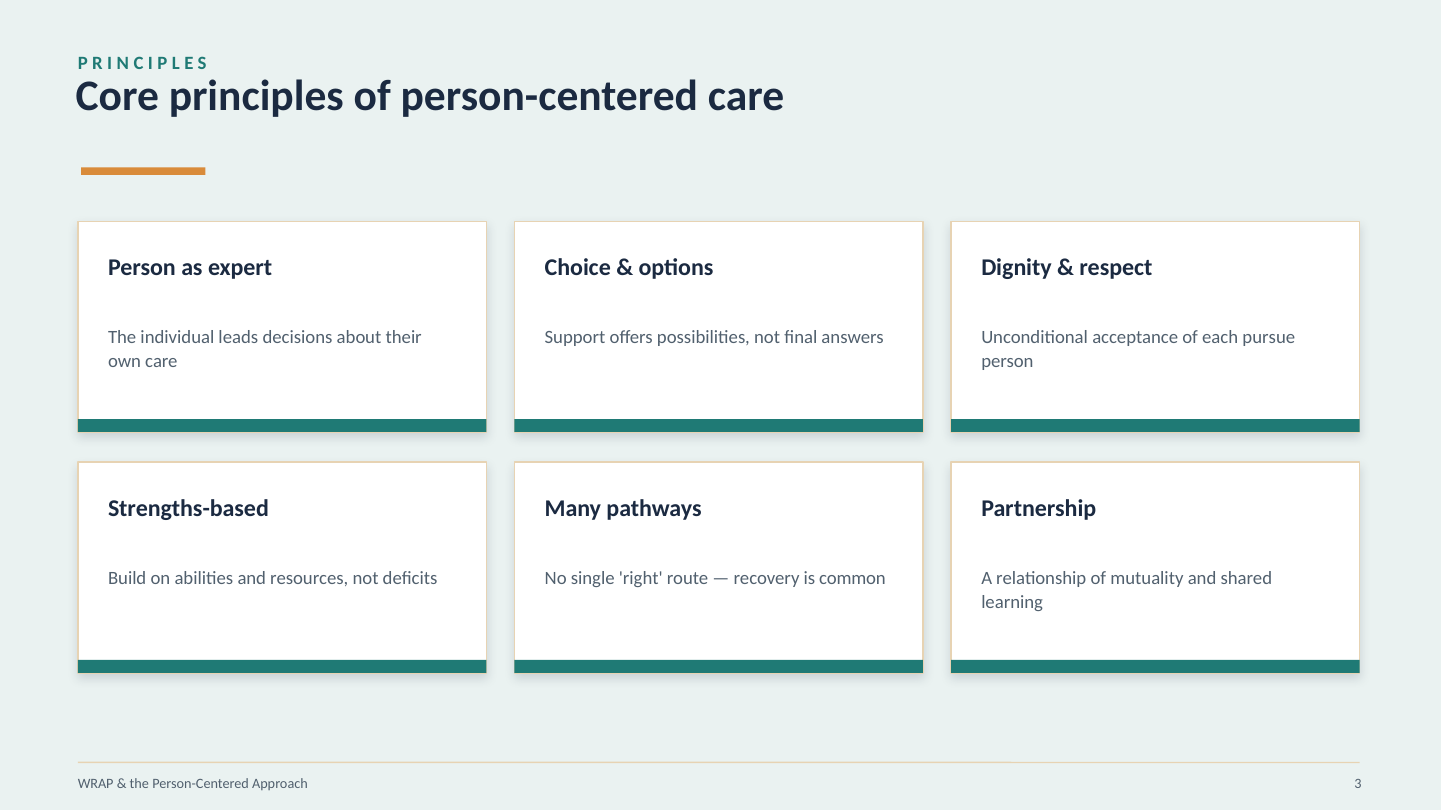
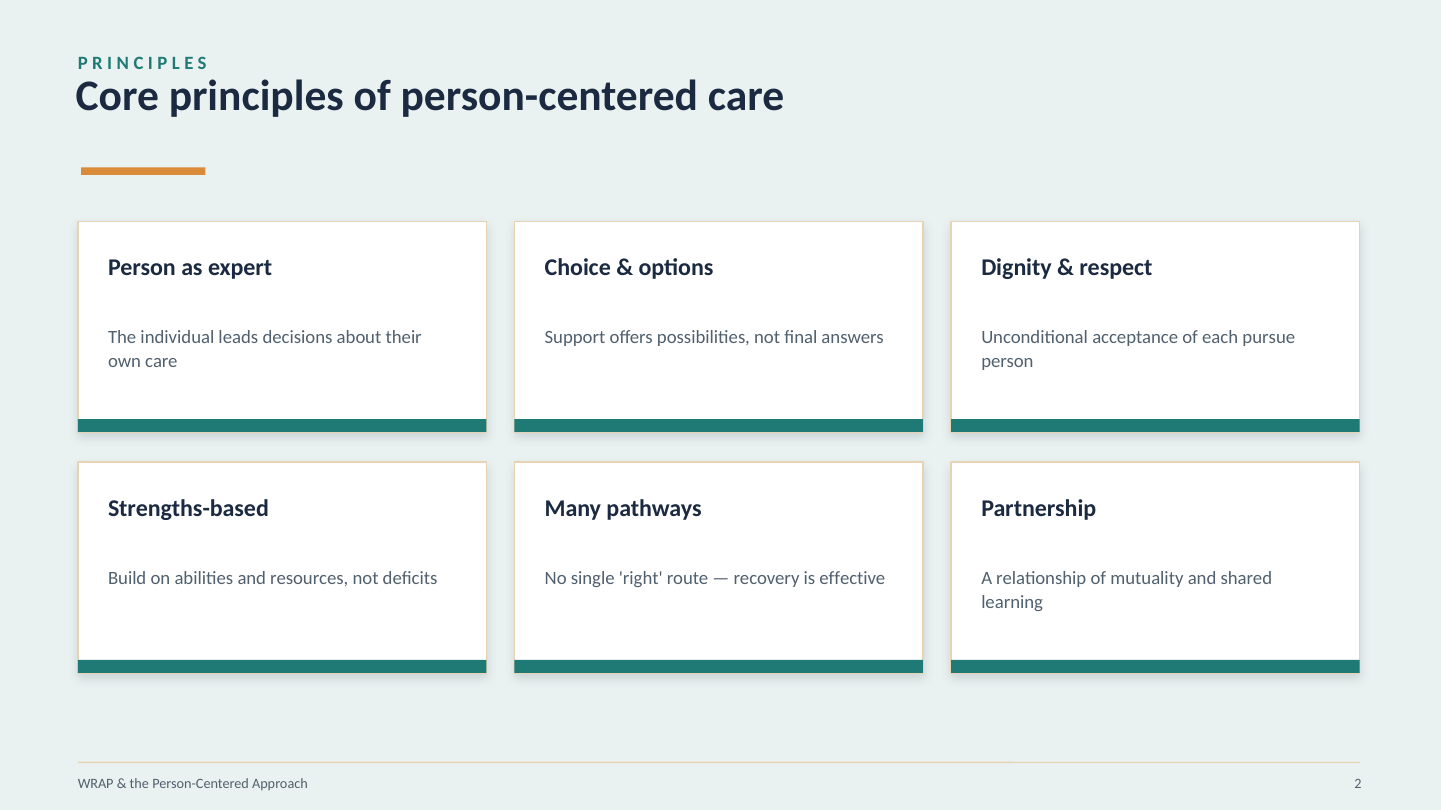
common: common -> effective
3: 3 -> 2
